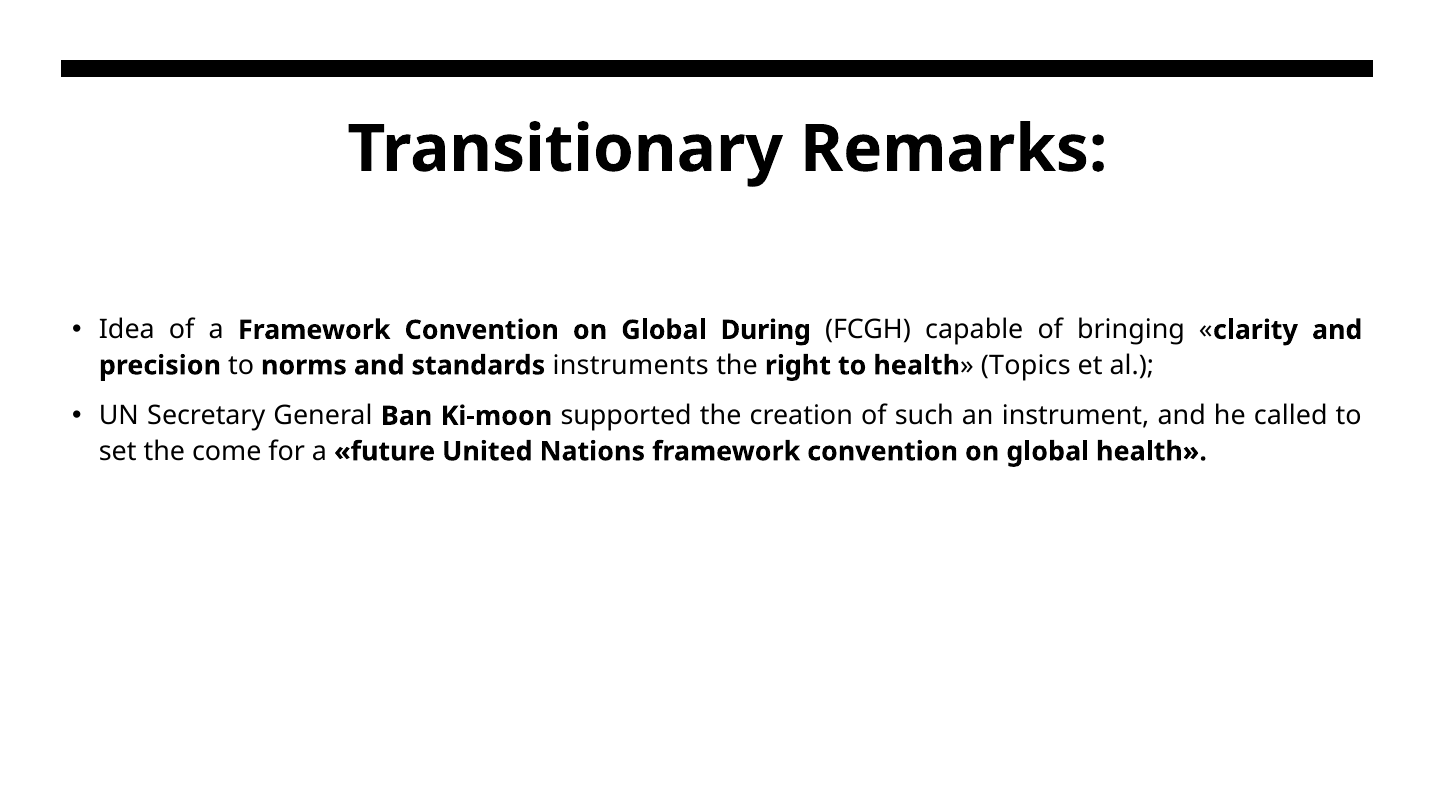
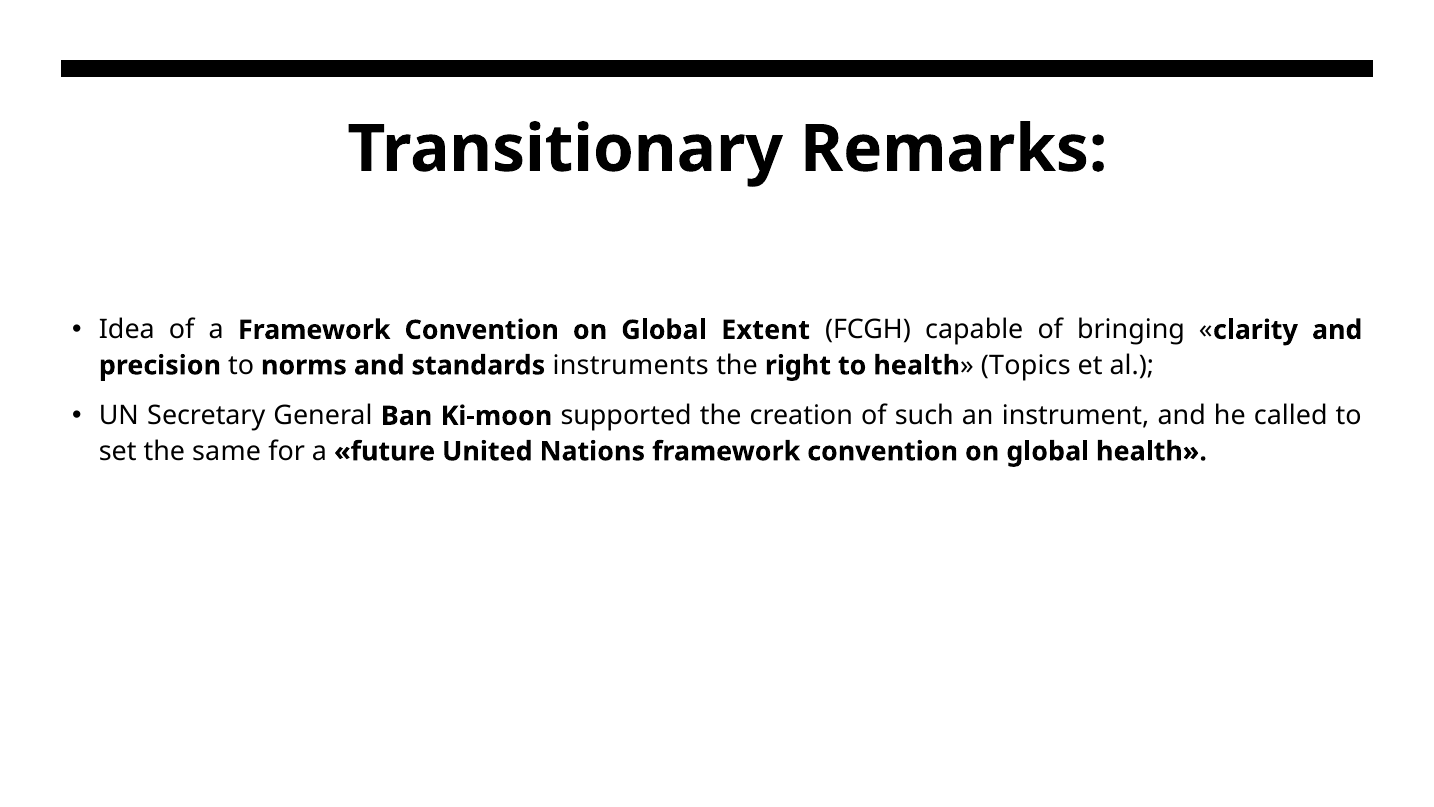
During: During -> Extent
come: come -> same
